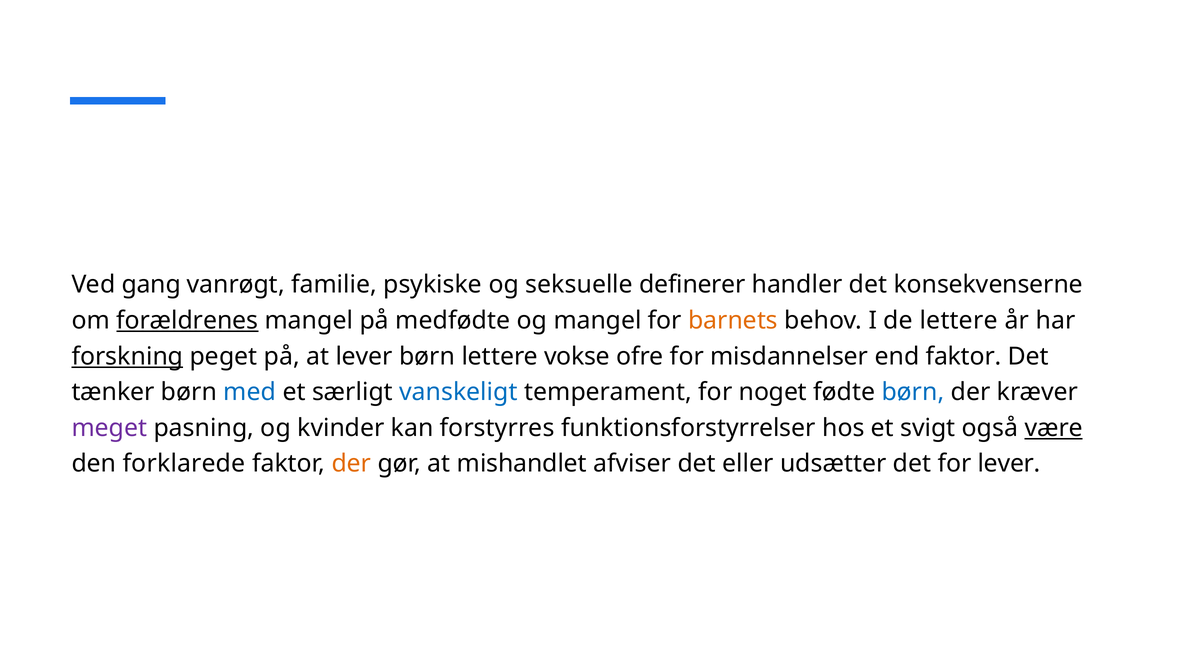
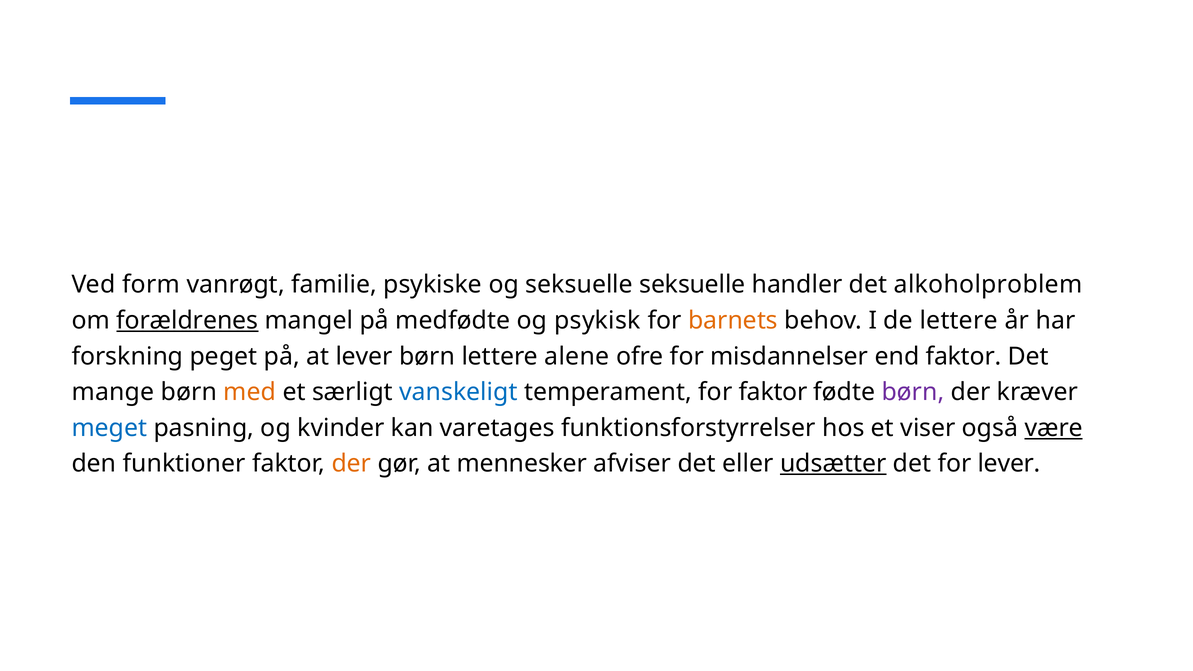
gang: gang -> form
seksuelle definerer: definerer -> seksuelle
konsekvenserne: konsekvenserne -> alkoholproblem
og mangel: mangel -> psykisk
forskning underline: present -> none
vokse: vokse -> alene
tænker: tænker -> mange
med colour: blue -> orange
for noget: noget -> faktor
børn at (913, 392) colour: blue -> purple
meget colour: purple -> blue
forstyrres: forstyrres -> varetages
svigt: svigt -> viser
forklarede: forklarede -> funktioner
mishandlet: mishandlet -> mennesker
udsætter underline: none -> present
